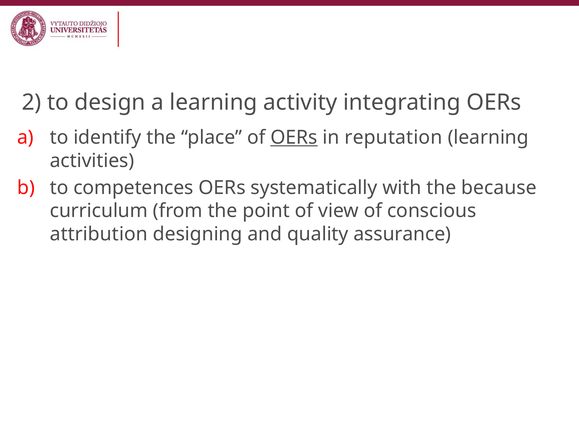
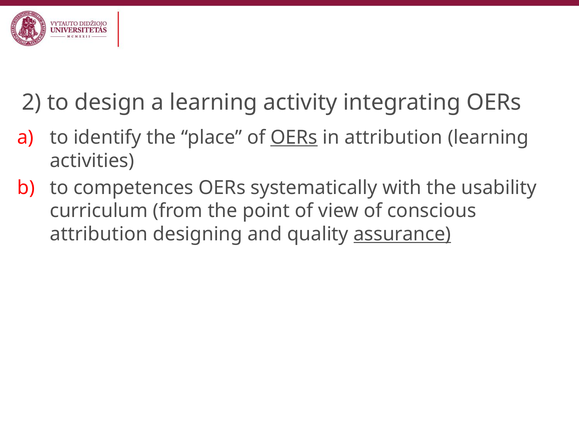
in reputation: reputation -> attribution
because: because -> usability
assurance underline: none -> present
